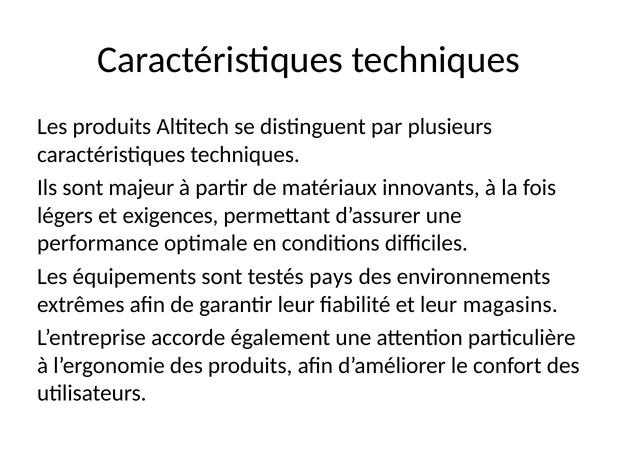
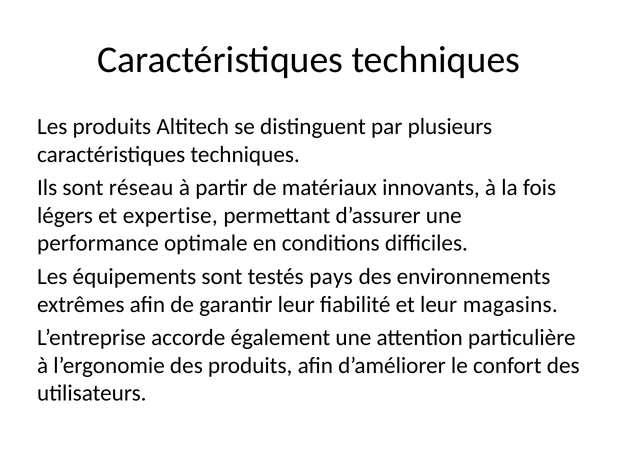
majeur: majeur -> réseau
exigences: exigences -> expertise
